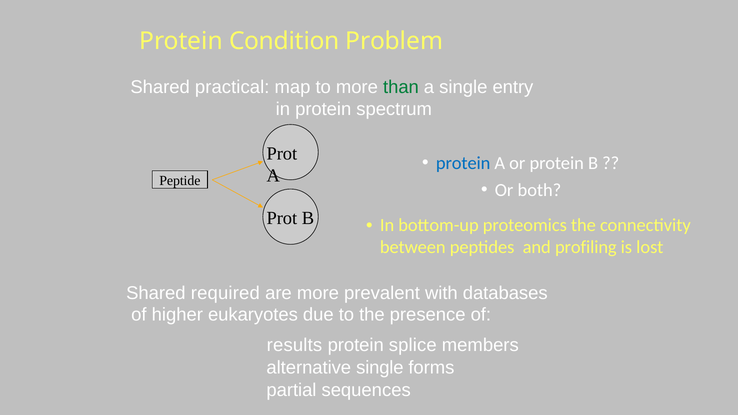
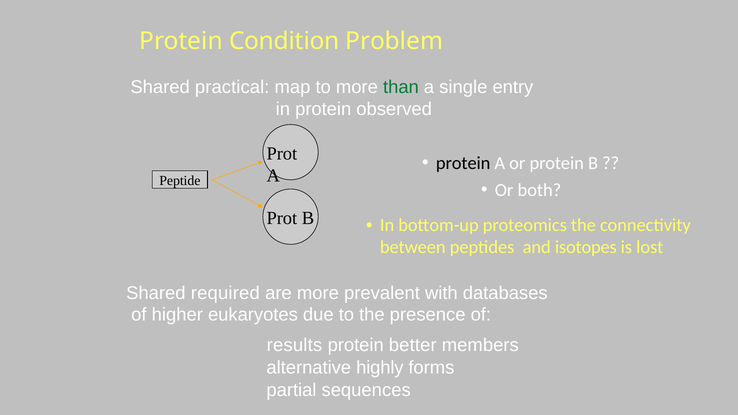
spectrum: spectrum -> observed
protein at (463, 163) colour: blue -> black
profiling: profiling -> isotopes
splice: splice -> better
alternative single: single -> highly
